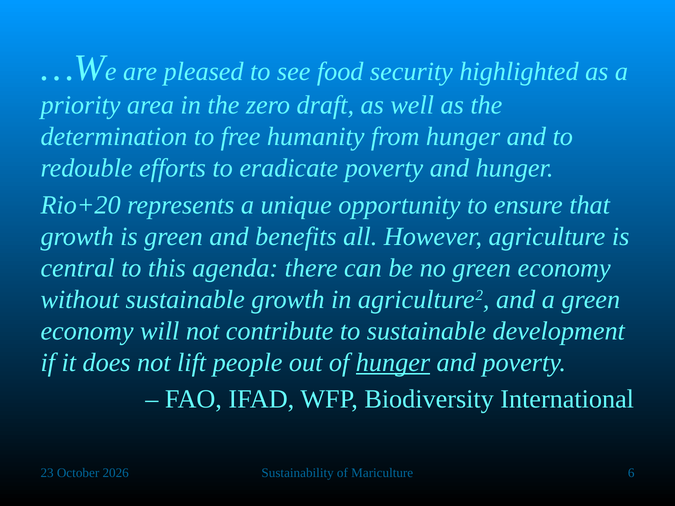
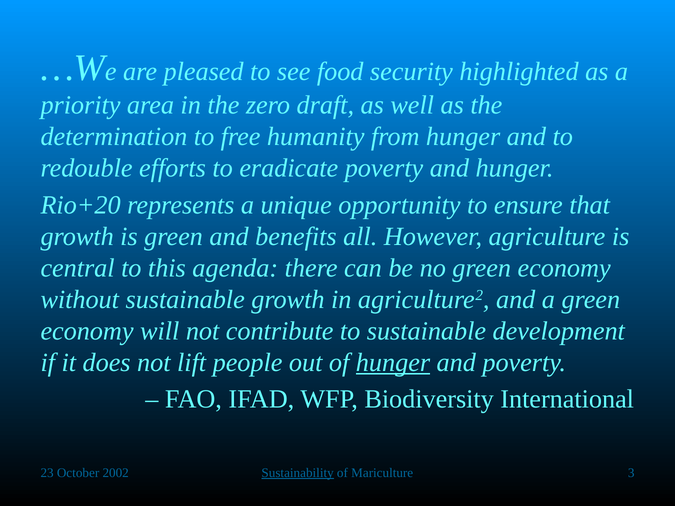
2026: 2026 -> 2002
Sustainability underline: none -> present
6: 6 -> 3
